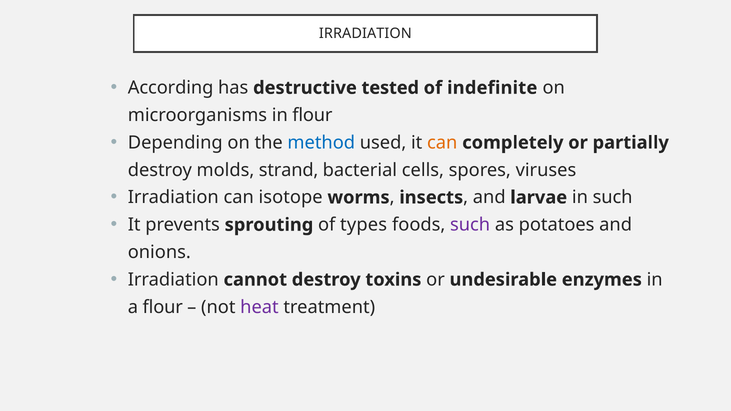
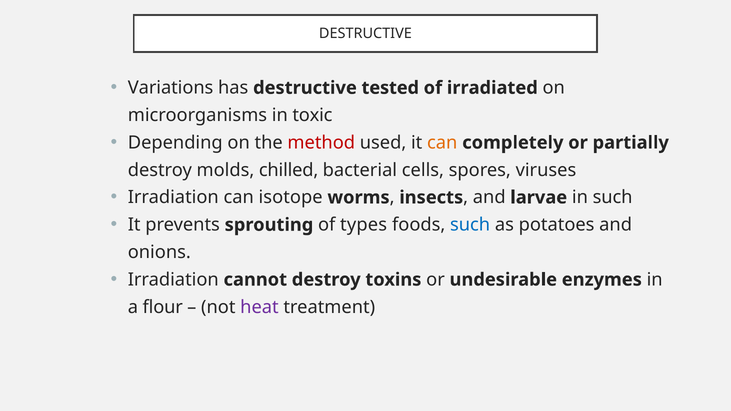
IRRADIATION at (365, 34): IRRADIATION -> DESTRUCTIVE
According: According -> Variations
indefinite: indefinite -> irradiated
in flour: flour -> toxic
method colour: blue -> red
strand: strand -> chilled
such at (470, 225) colour: purple -> blue
